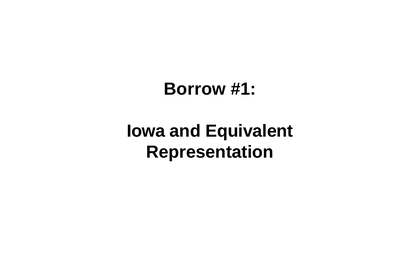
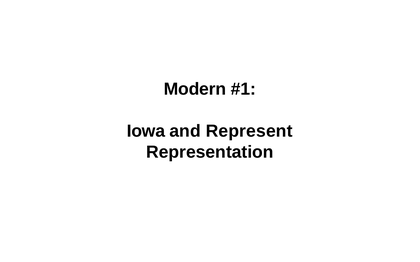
Borrow: Borrow -> Modern
Equivalent: Equivalent -> Represent
